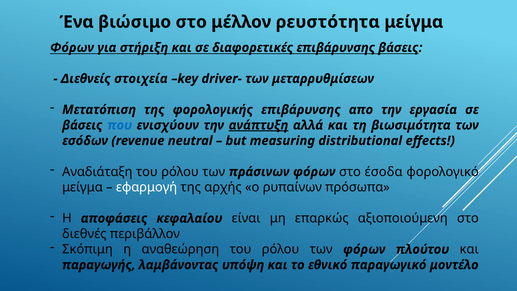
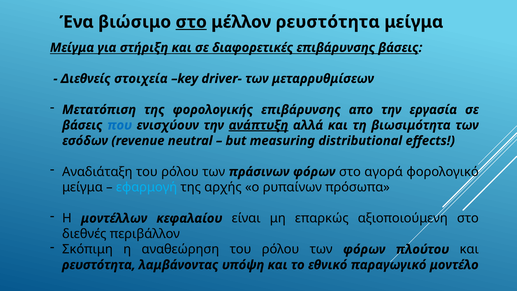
στο at (191, 22) underline: none -> present
Φόρων at (72, 48): Φόρων -> Μείγμα
έσοδα: έσοδα -> αγορά
εφαρμογή colour: white -> light blue
αποφάσεις: αποφάσεις -> μοντέλλων
παραγωγής at (99, 265): παραγωγής -> ρευστότητα
